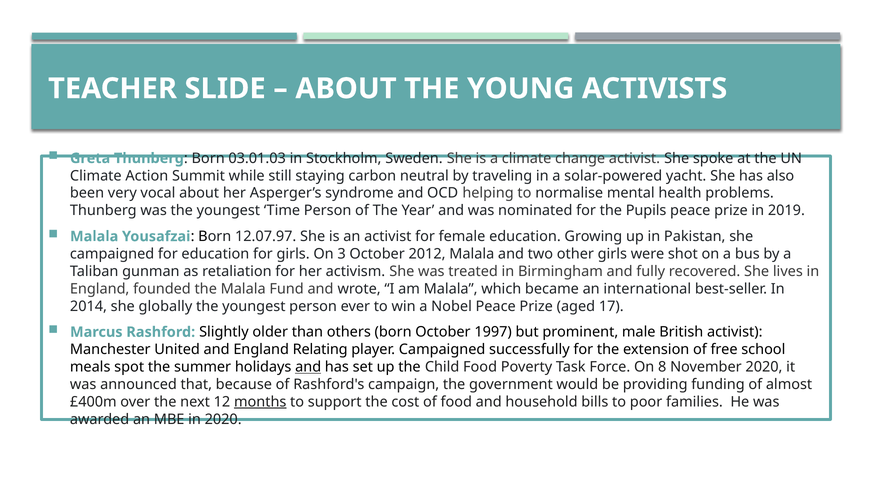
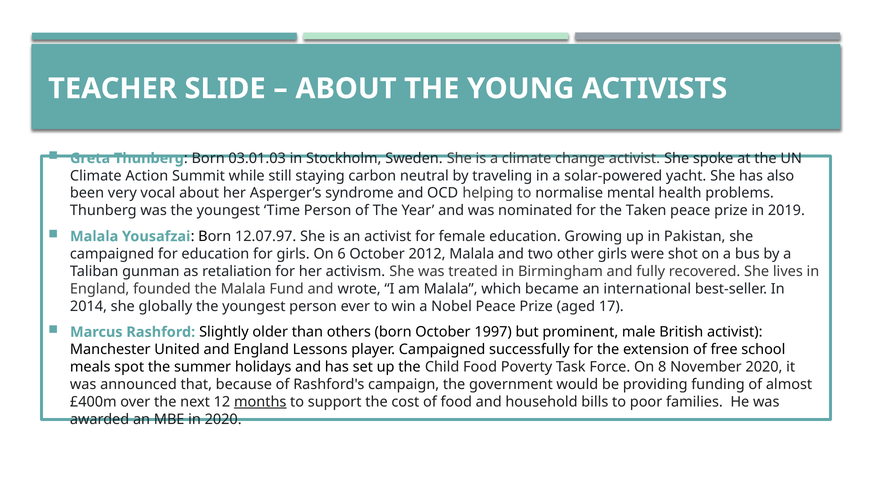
Pupils: Pupils -> Taken
3: 3 -> 6
Relating: Relating -> Lessons
and at (308, 367) underline: present -> none
